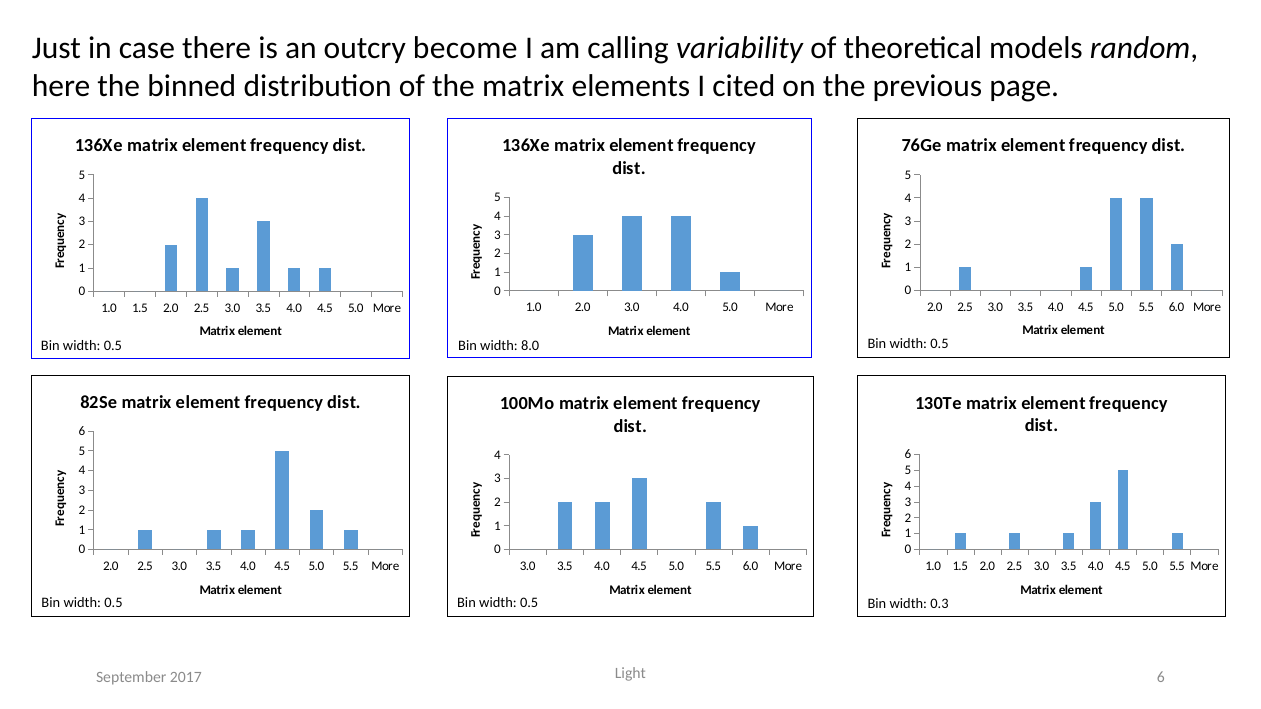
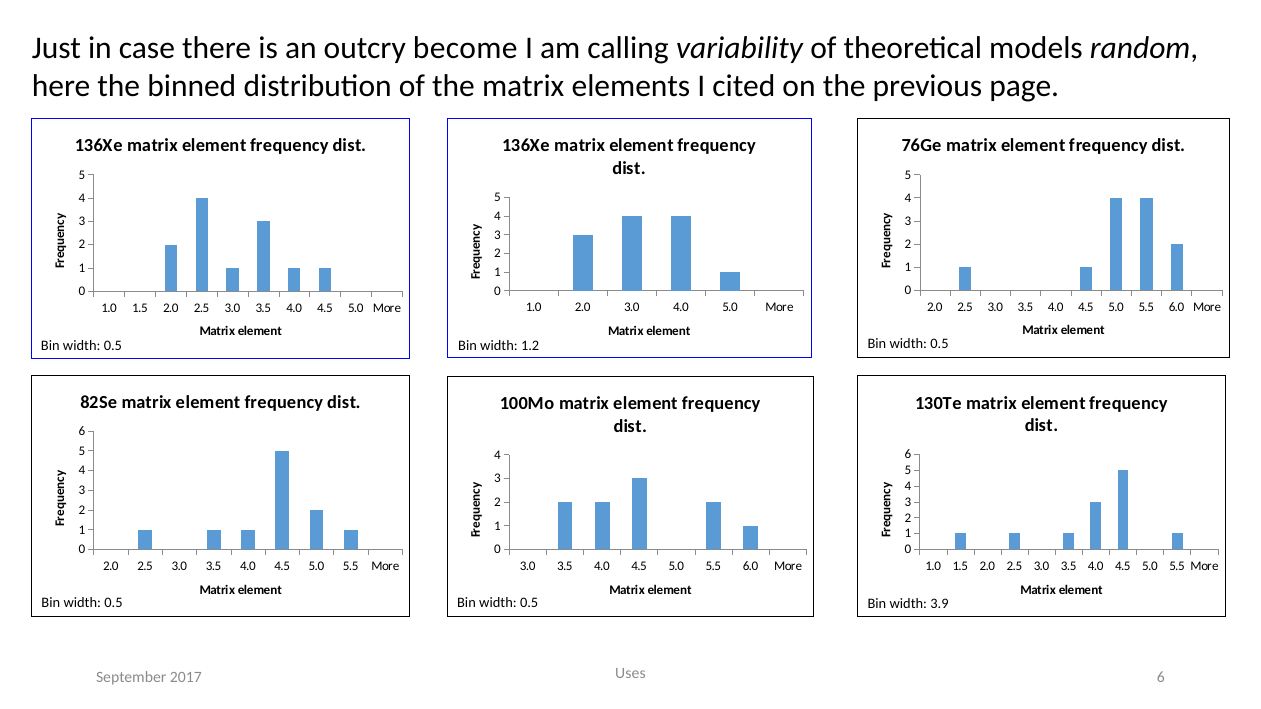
8.0: 8.0 -> 1.2
0.3: 0.3 -> 3.9
Light: Light -> Uses
